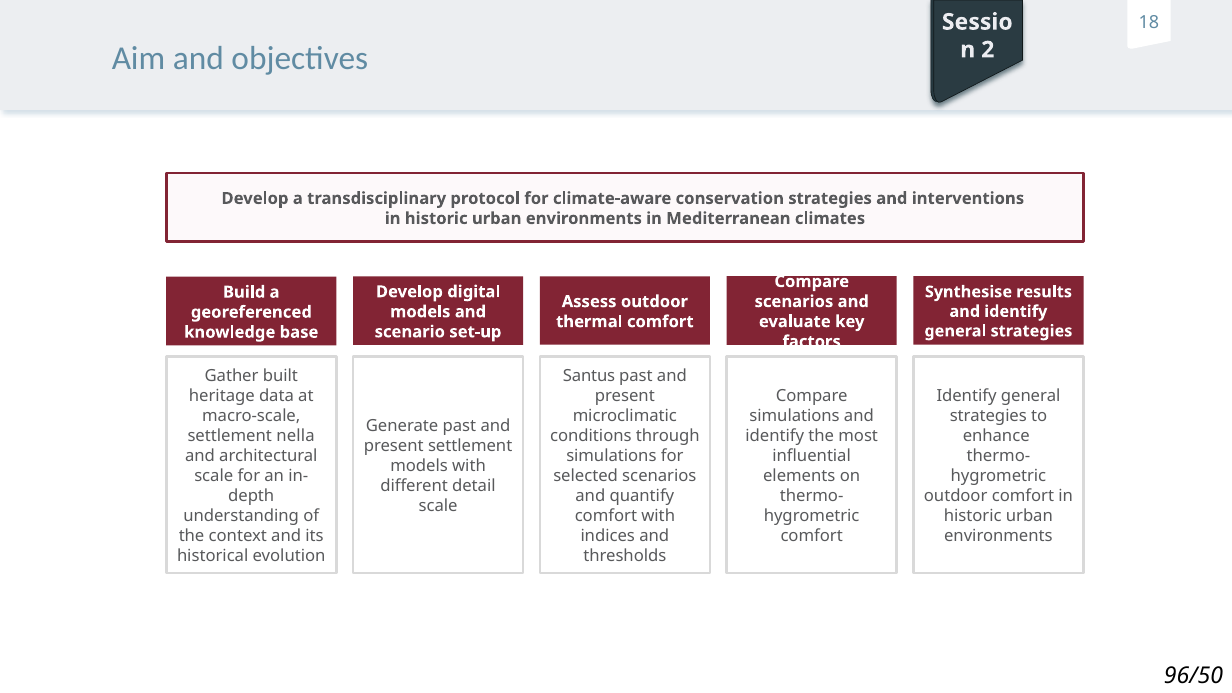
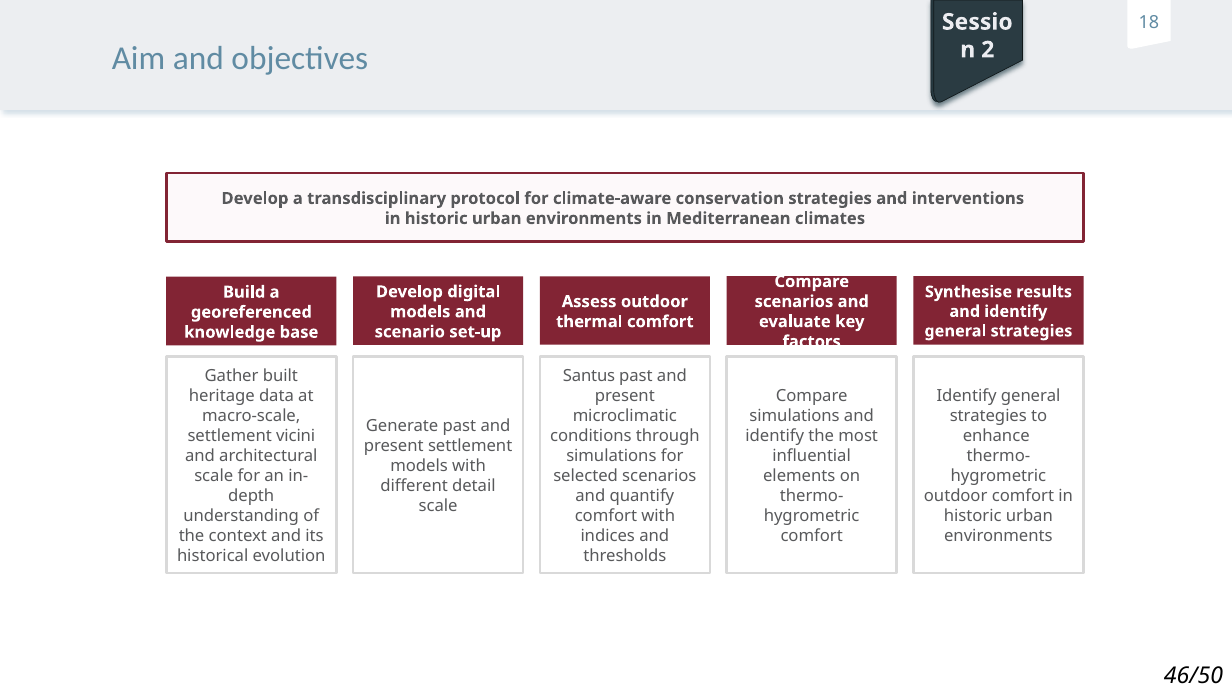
nella: nella -> vicini
96/50: 96/50 -> 46/50
